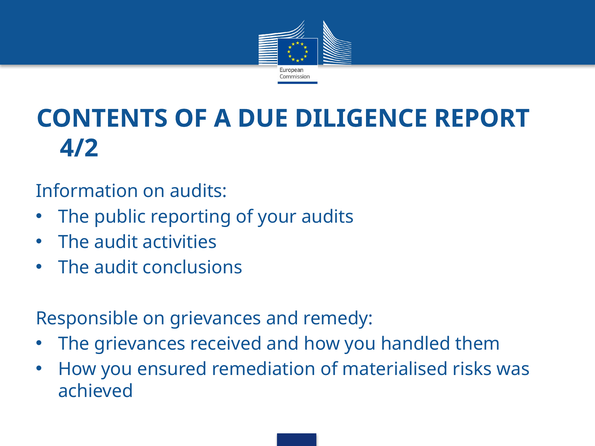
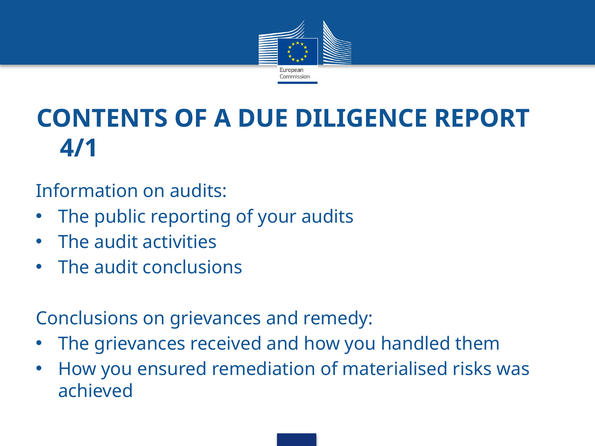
4/2: 4/2 -> 4/1
Responsible at (87, 319): Responsible -> Conclusions
